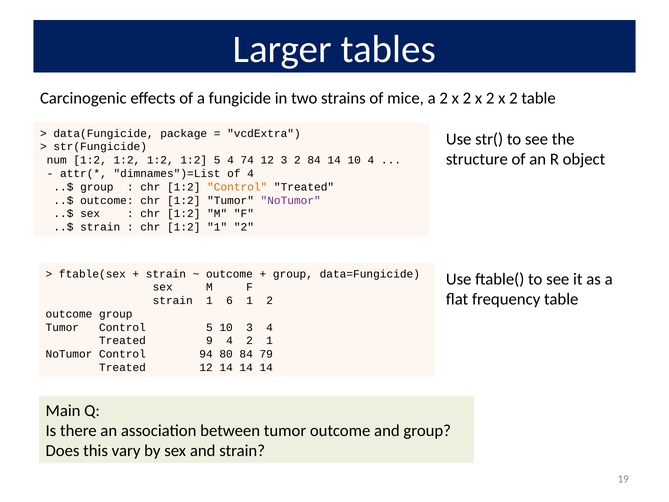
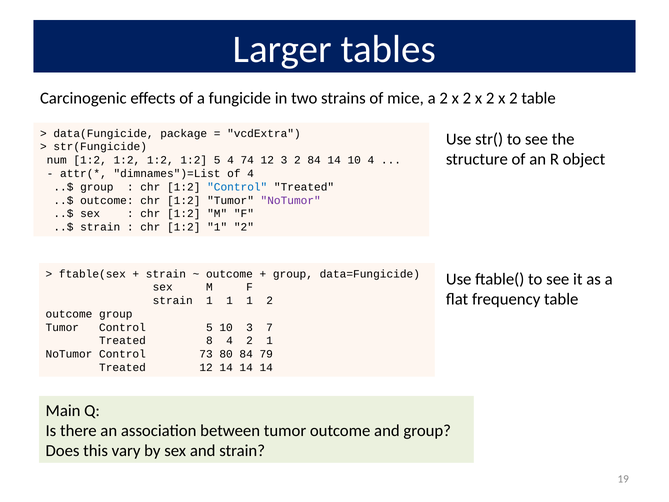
Control at (237, 187) colour: orange -> blue
strain 1 6: 6 -> 1
3 4: 4 -> 7
9: 9 -> 8
94: 94 -> 73
